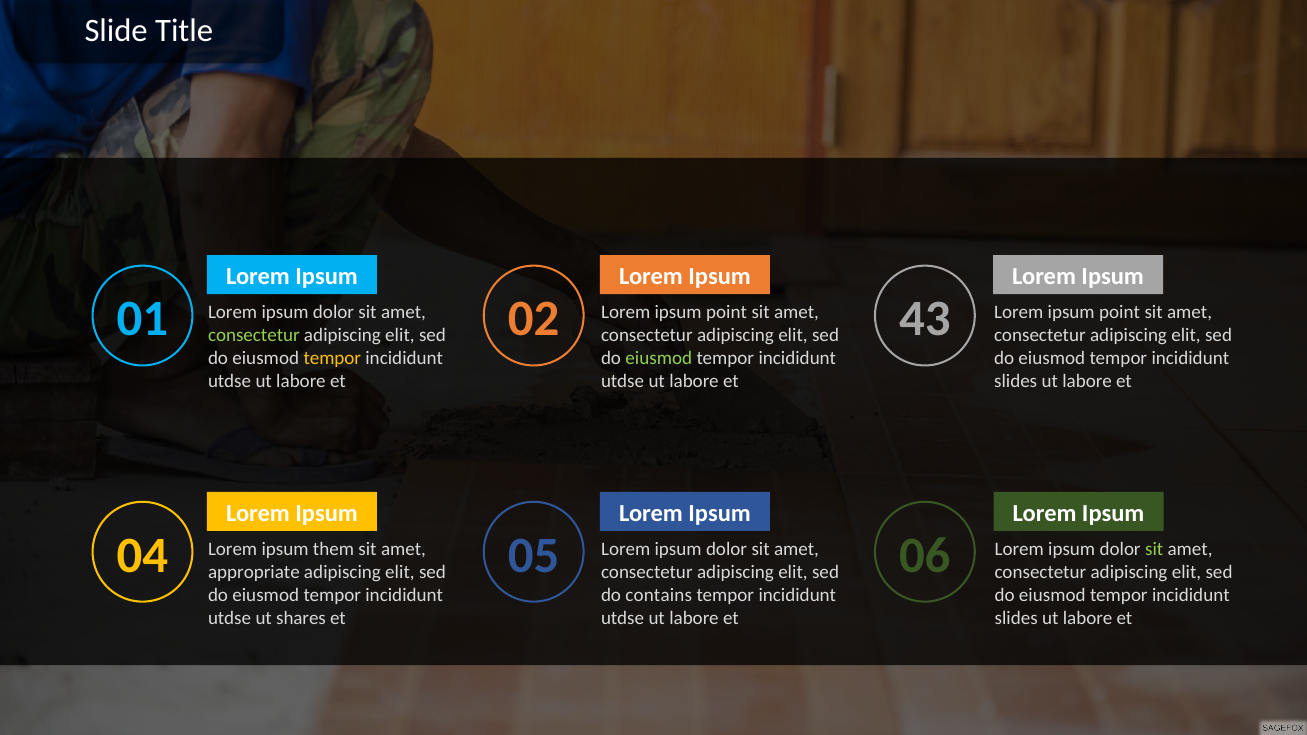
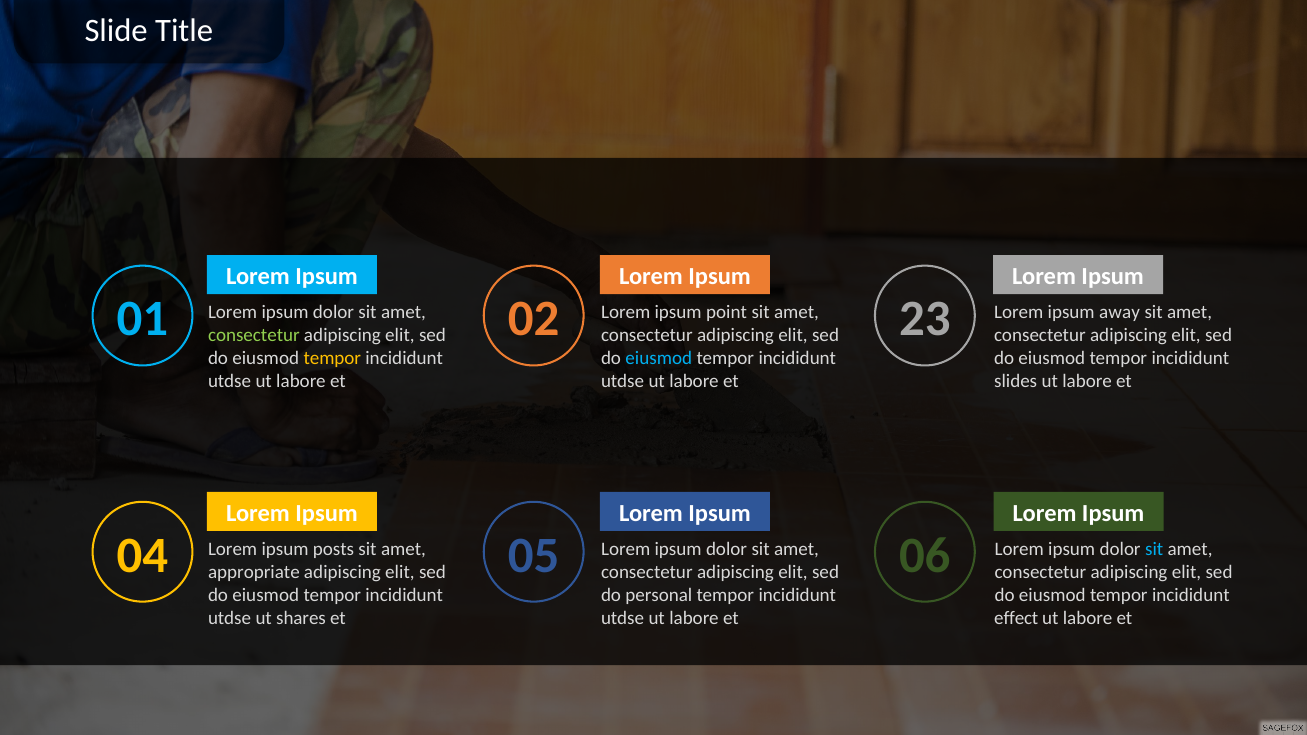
43: 43 -> 23
point at (1120, 313): point -> away
eiusmod at (659, 358) colour: light green -> light blue
them: them -> posts
sit at (1154, 549) colour: light green -> light blue
contains: contains -> personal
slides at (1016, 618): slides -> effect
